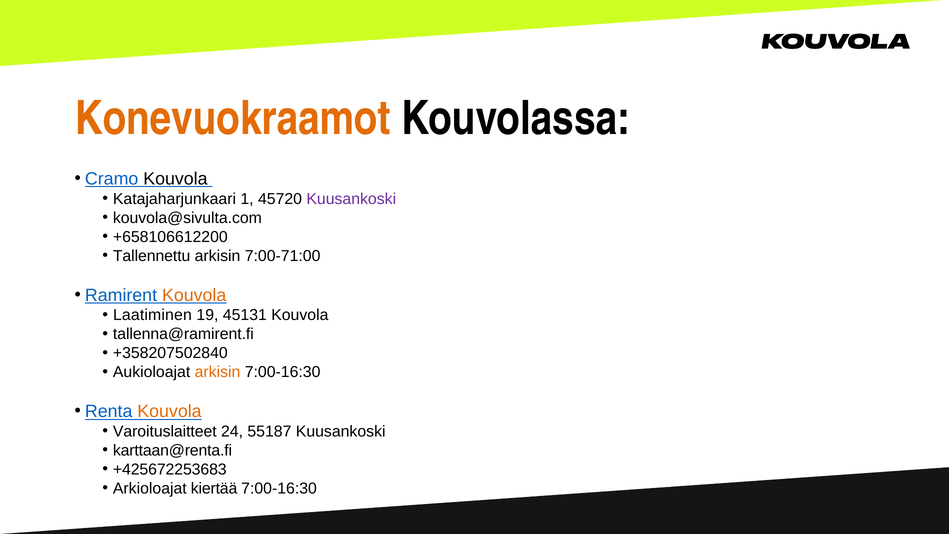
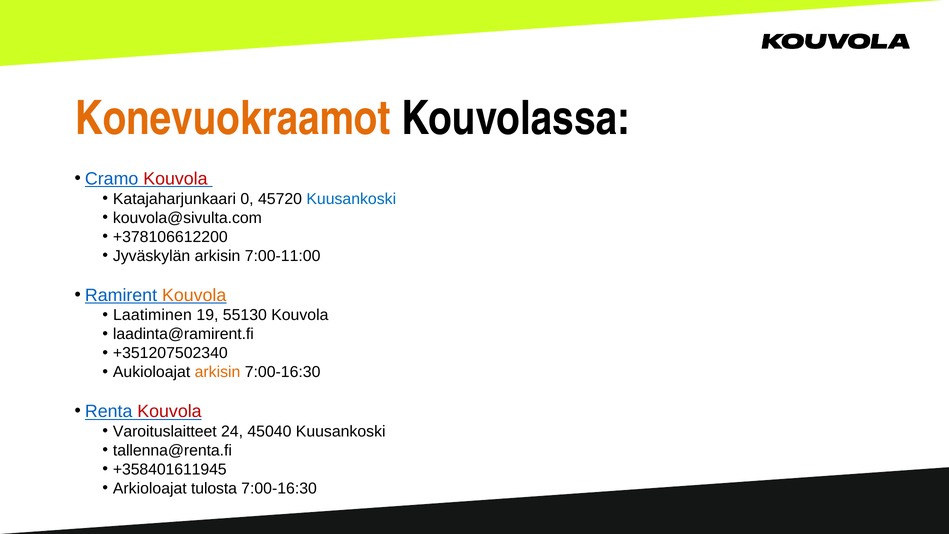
Kouvola at (175, 179) colour: black -> red
1: 1 -> 0
Kuusankoski at (351, 199) colour: purple -> blue
+658106612200: +658106612200 -> +378106612200
Tallennettu: Tallennettu -> Jyväskylän
7:00-71:00: 7:00-71:00 -> 7:00-11:00
45131: 45131 -> 55130
tallenna@ramirent.fi: tallenna@ramirent.fi -> laadinta@ramirent.fi
+358207502840: +358207502840 -> +351207502340
Kouvola at (169, 411) colour: orange -> red
55187: 55187 -> 45040
karttaan@renta.fi: karttaan@renta.fi -> tallenna@renta.fi
+425672253683: +425672253683 -> +358401611945
kiertää: kiertää -> tulosta
